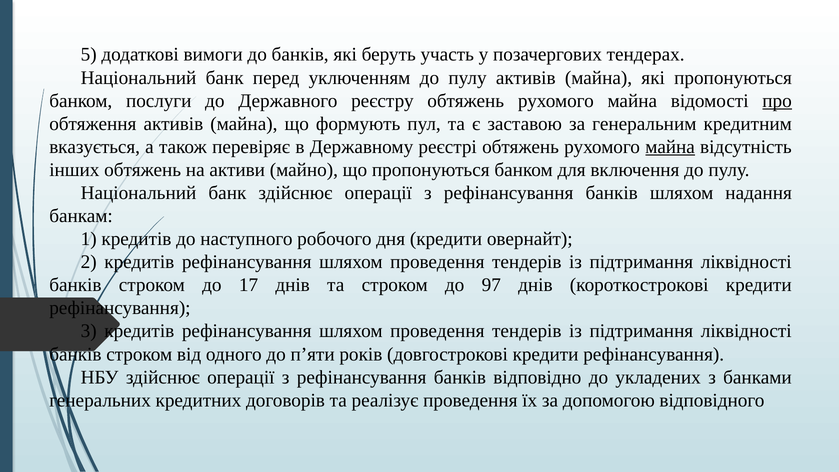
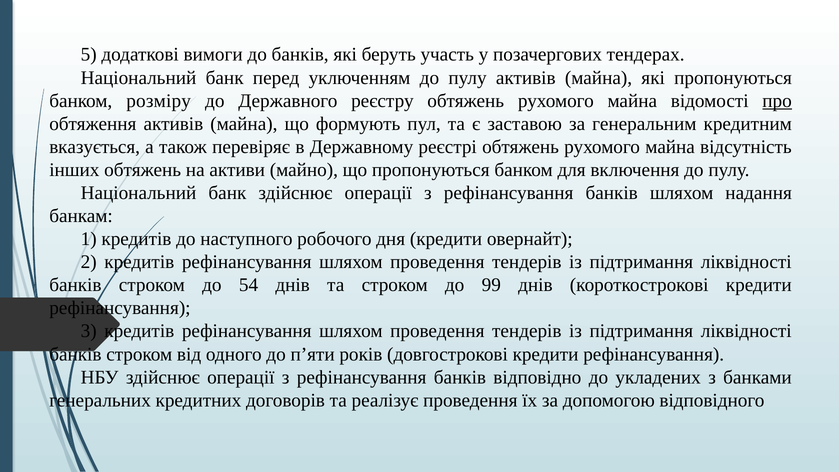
послуги: послуги -> розміру
майна at (670, 147) underline: present -> none
17: 17 -> 54
97: 97 -> 99
